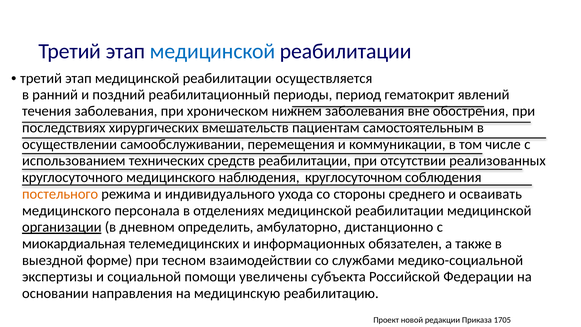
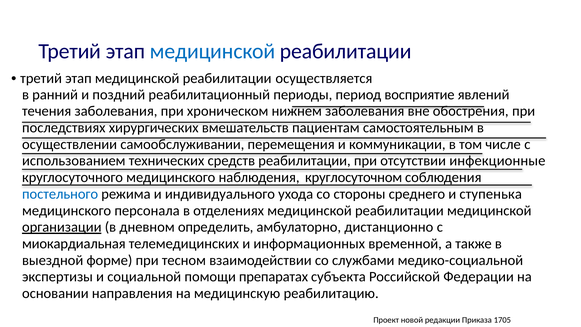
гематокрит: гематокрит -> восприятие
реализованных: реализованных -> инфекционные
постельного colour: orange -> blue
осваивать: осваивать -> ступенька
обязателен: обязателен -> временной
увеличены: увеличены -> препаратах
